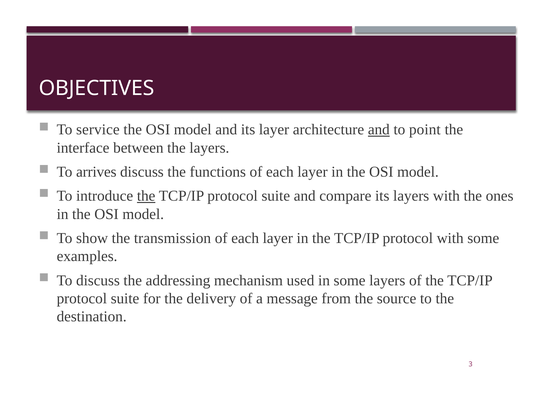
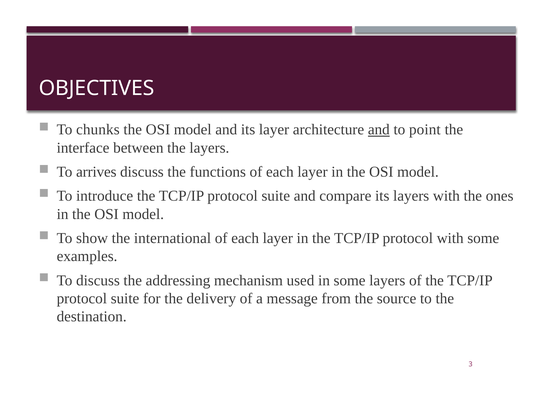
service: service -> chunks
the at (146, 196) underline: present -> none
transmission: transmission -> international
